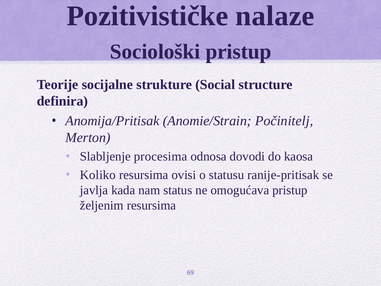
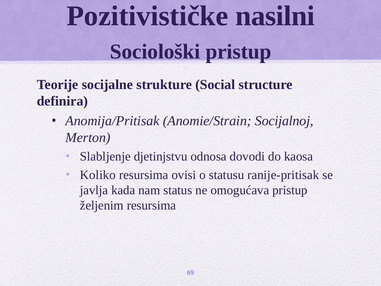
nalaze: nalaze -> nasilni
Počinitelj: Počinitelj -> Socijalnoj
procesima: procesima -> djetinjstvu
